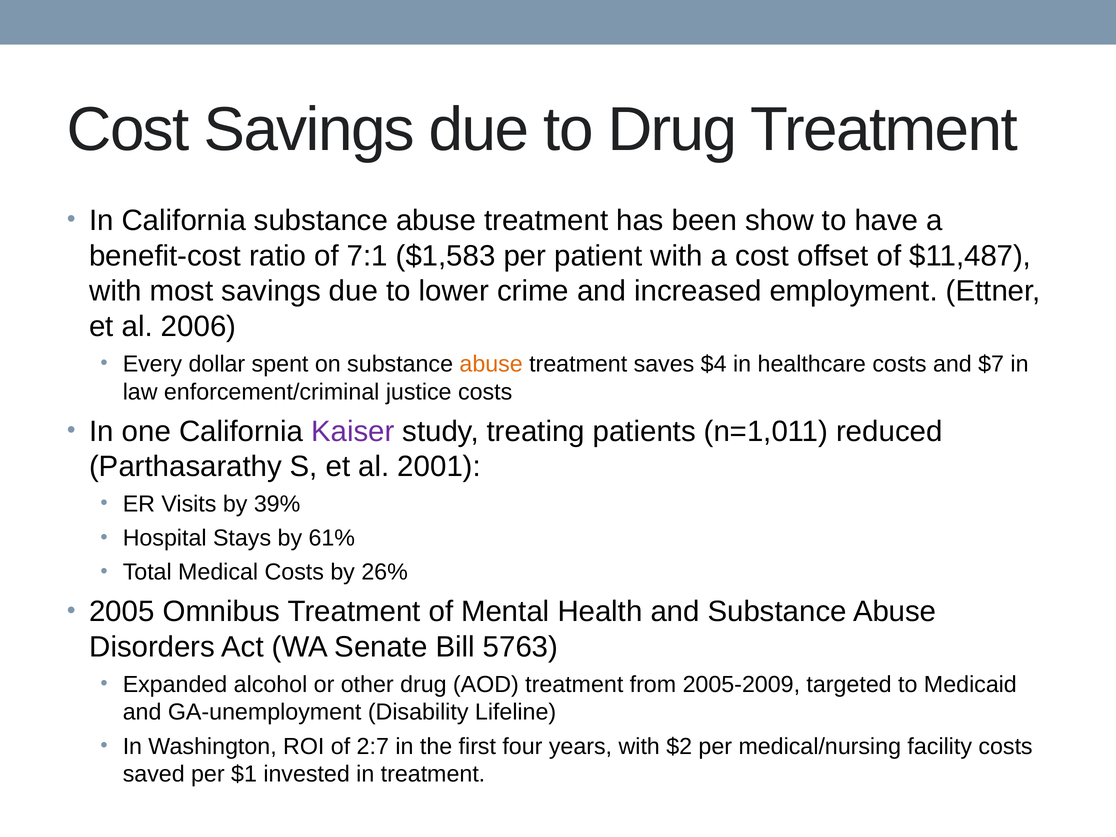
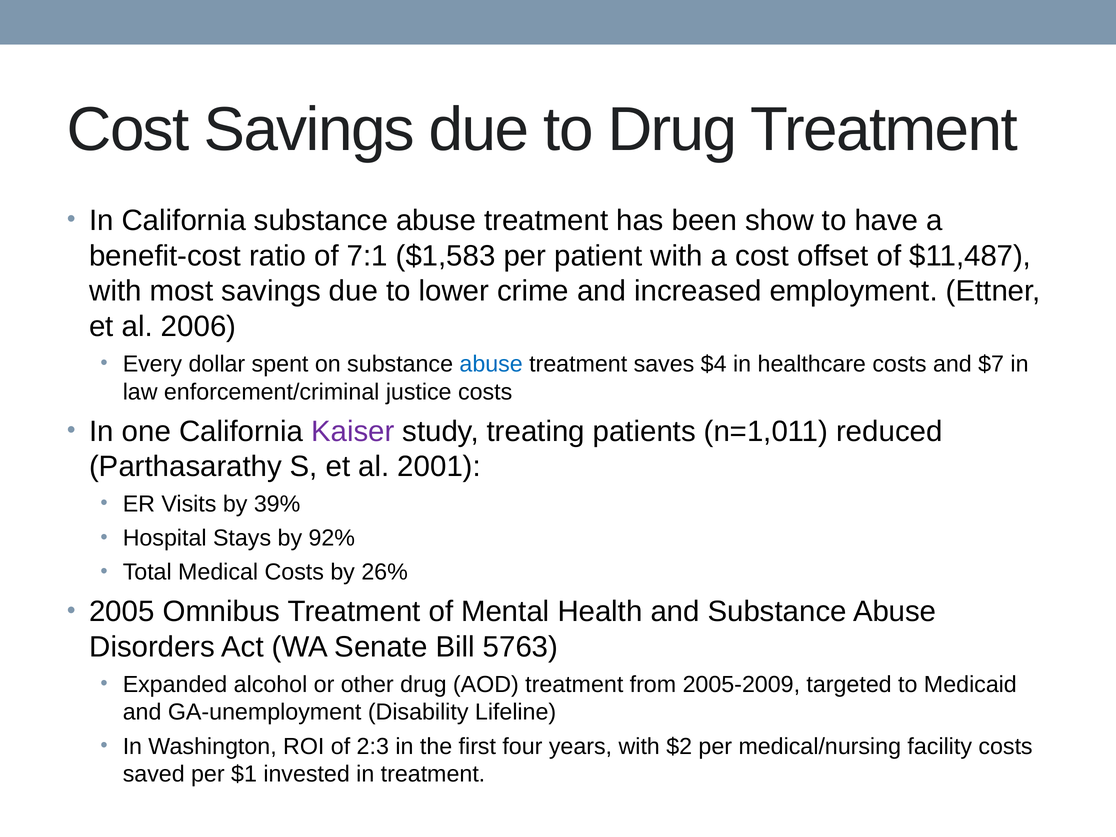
abuse at (491, 364) colour: orange -> blue
61%: 61% -> 92%
2:7: 2:7 -> 2:3
